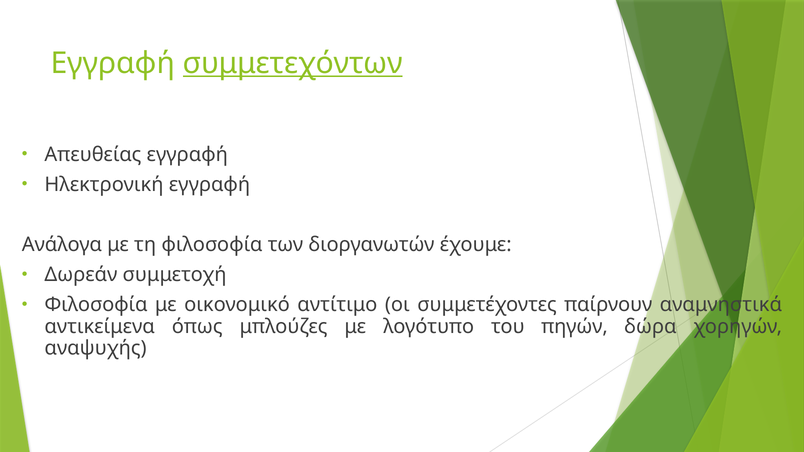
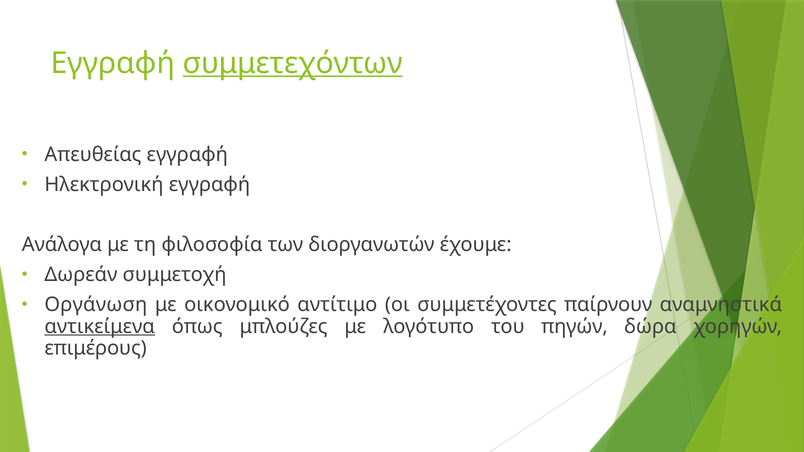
Φιλοσοφία at (96, 305): Φιλοσοφία -> Οργάνωση
αντικείμενα underline: none -> present
αναψυχής: αναψυχής -> επιμέρους
